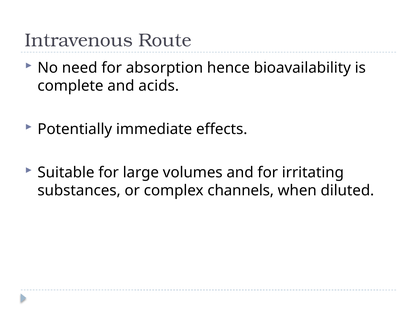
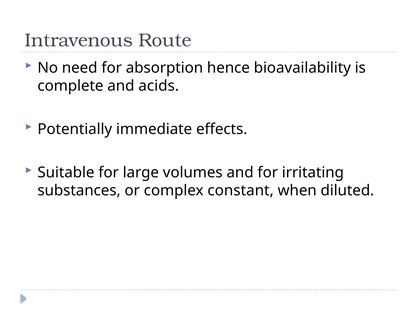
channels: channels -> constant
